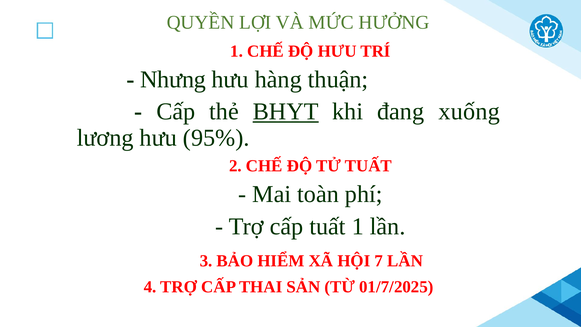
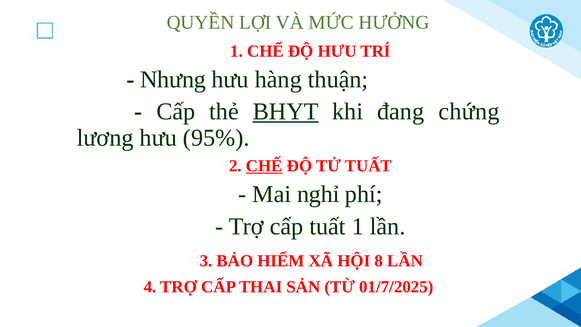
xuống: xuống -> chứng
CHẾ at (264, 166) underline: none -> present
toàn: toàn -> nghỉ
7: 7 -> 8
